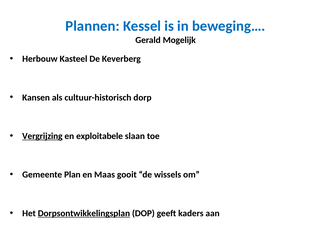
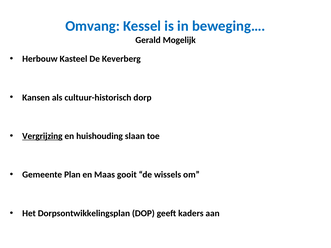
Plannen: Plannen -> Omvang
exploitabele: exploitabele -> huishouding
Dorpsontwikkelingsplan underline: present -> none
